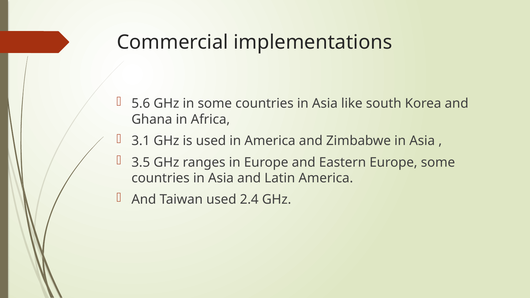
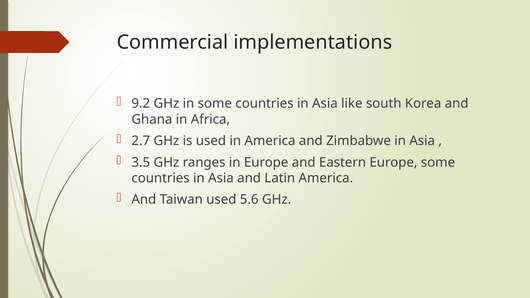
5.6: 5.6 -> 9.2
3.1: 3.1 -> 2.7
2.4: 2.4 -> 5.6
